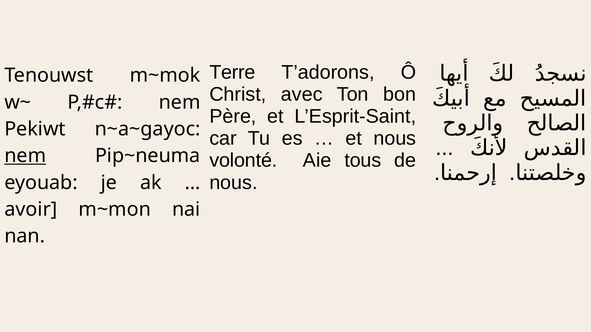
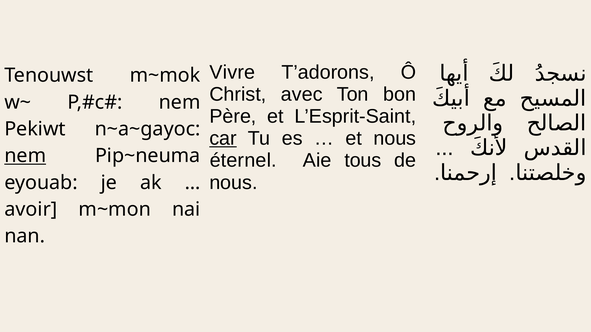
Terre: Terre -> Vivre
car underline: none -> present
volonté: volonté -> éternel
